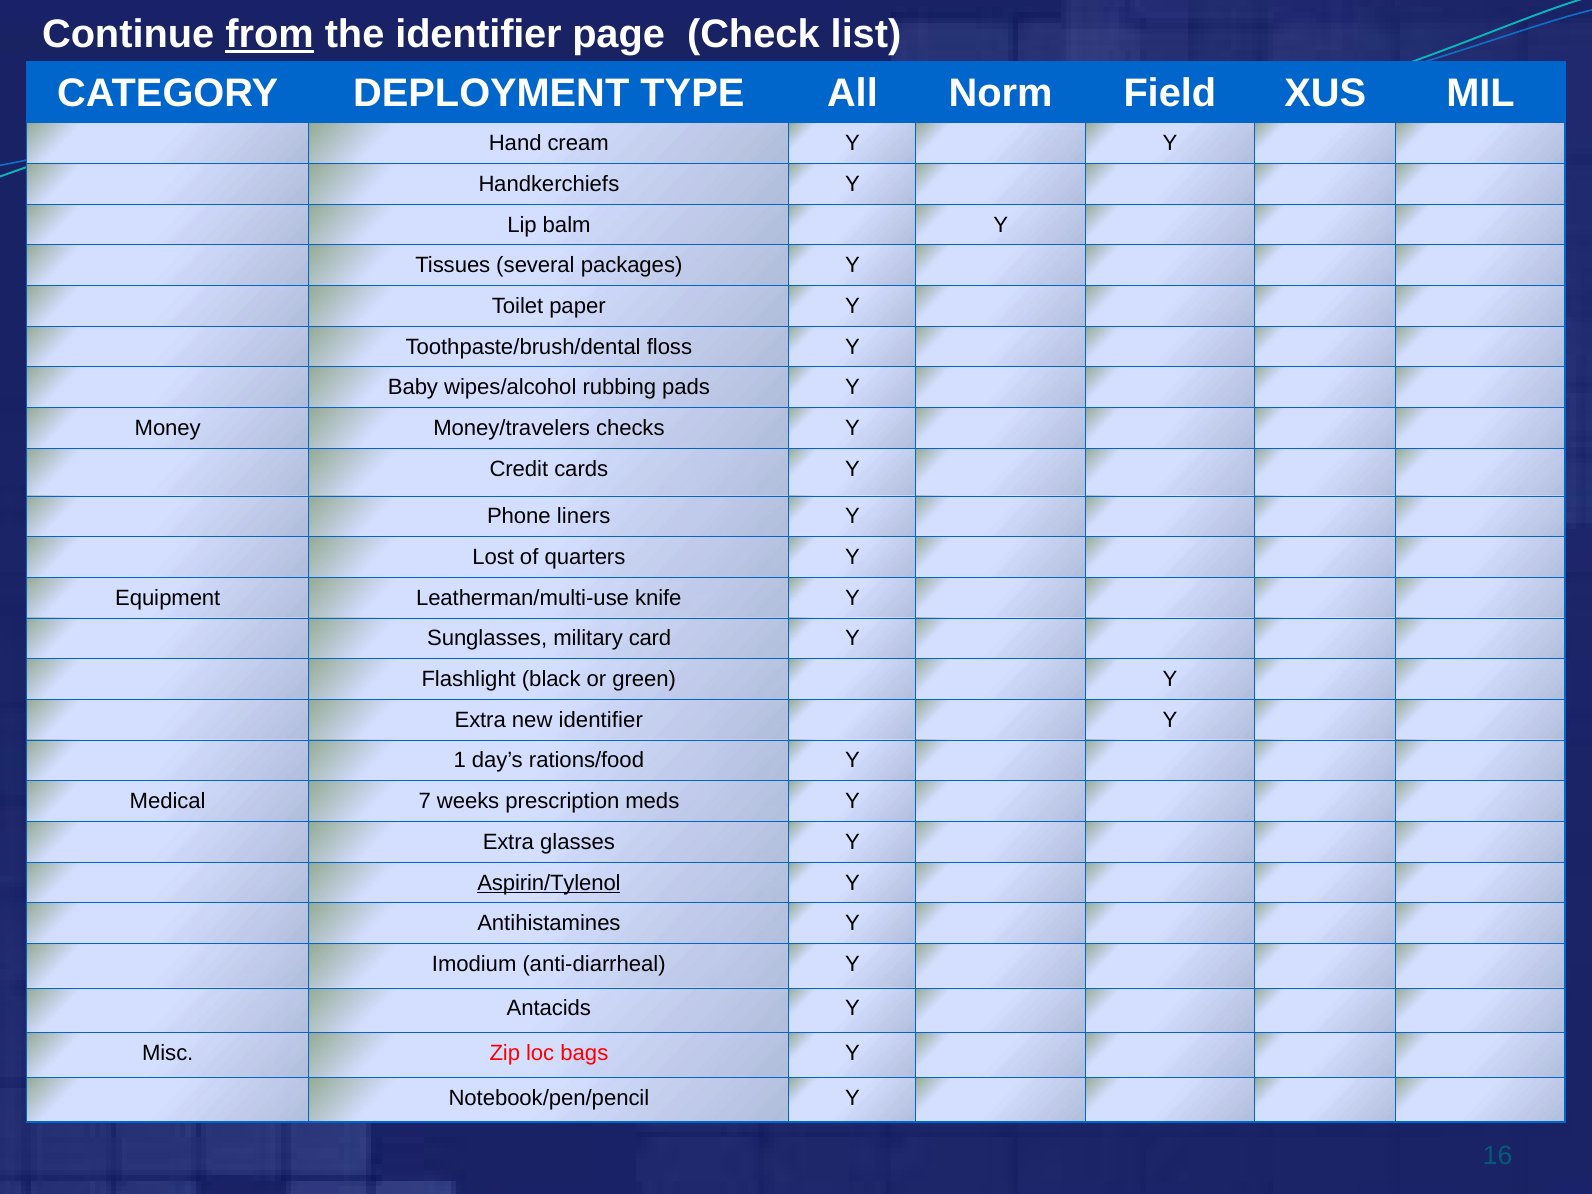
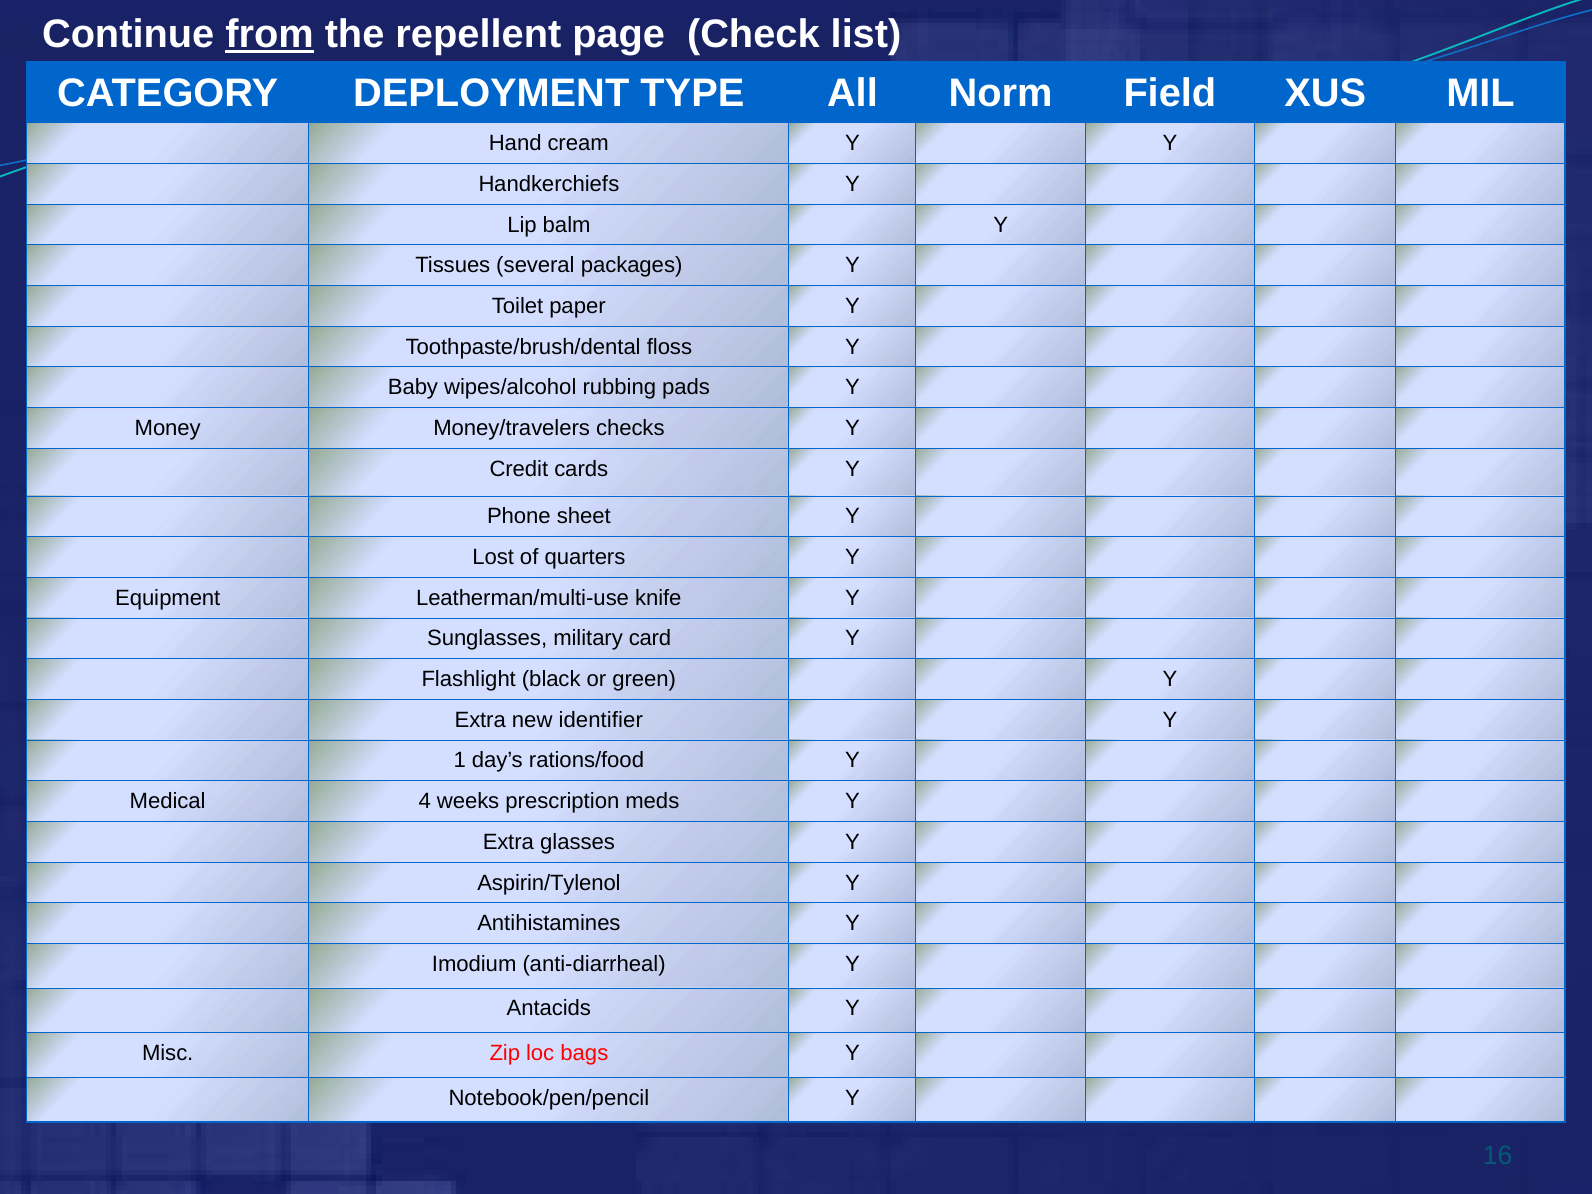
the identifier: identifier -> repellent
liners: liners -> sheet
7: 7 -> 4
Aspirin/Tylenol underline: present -> none
